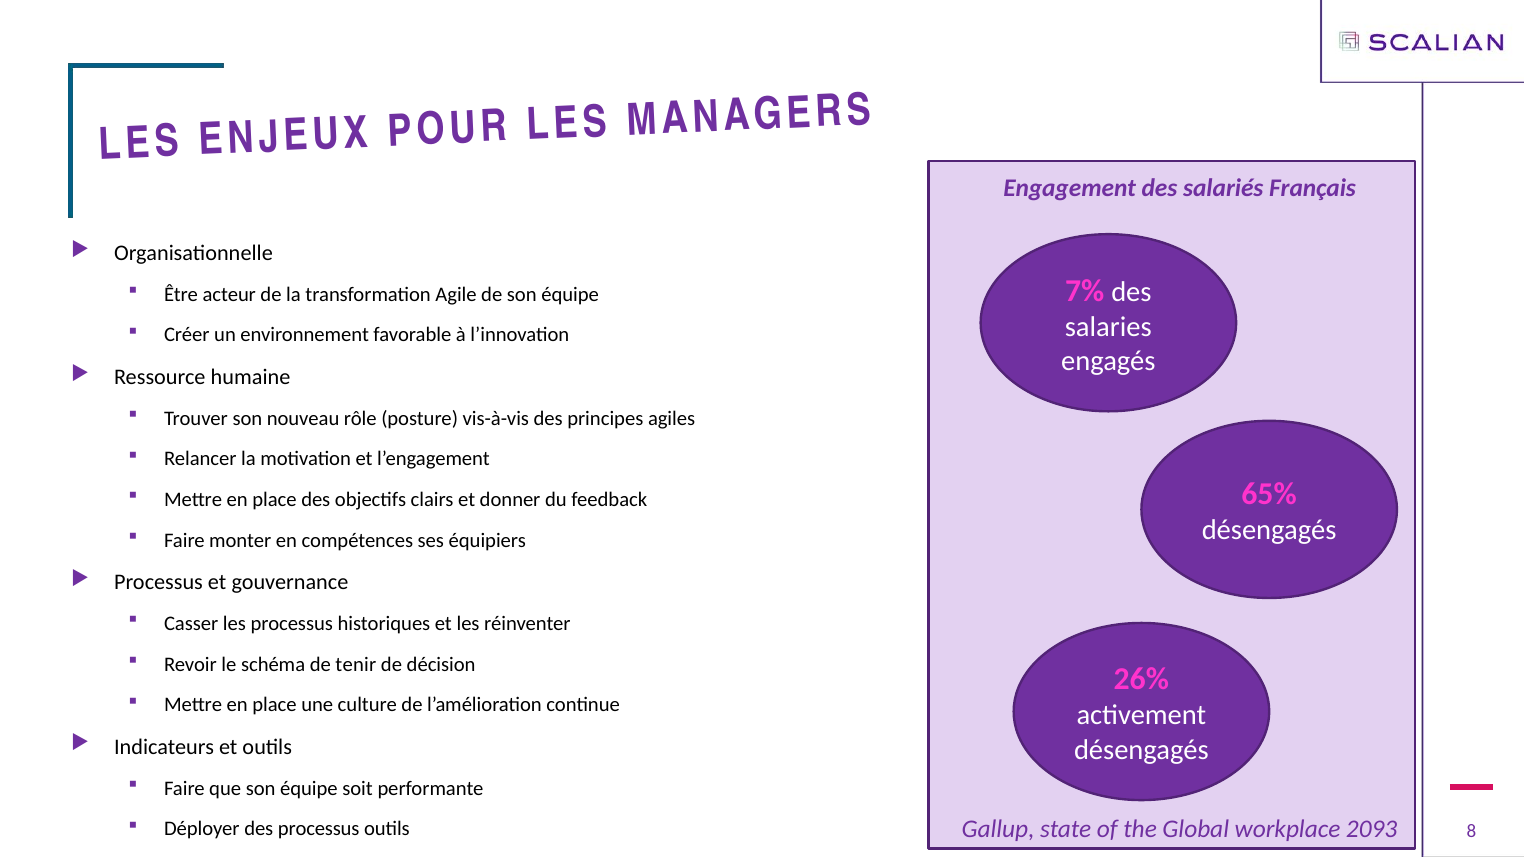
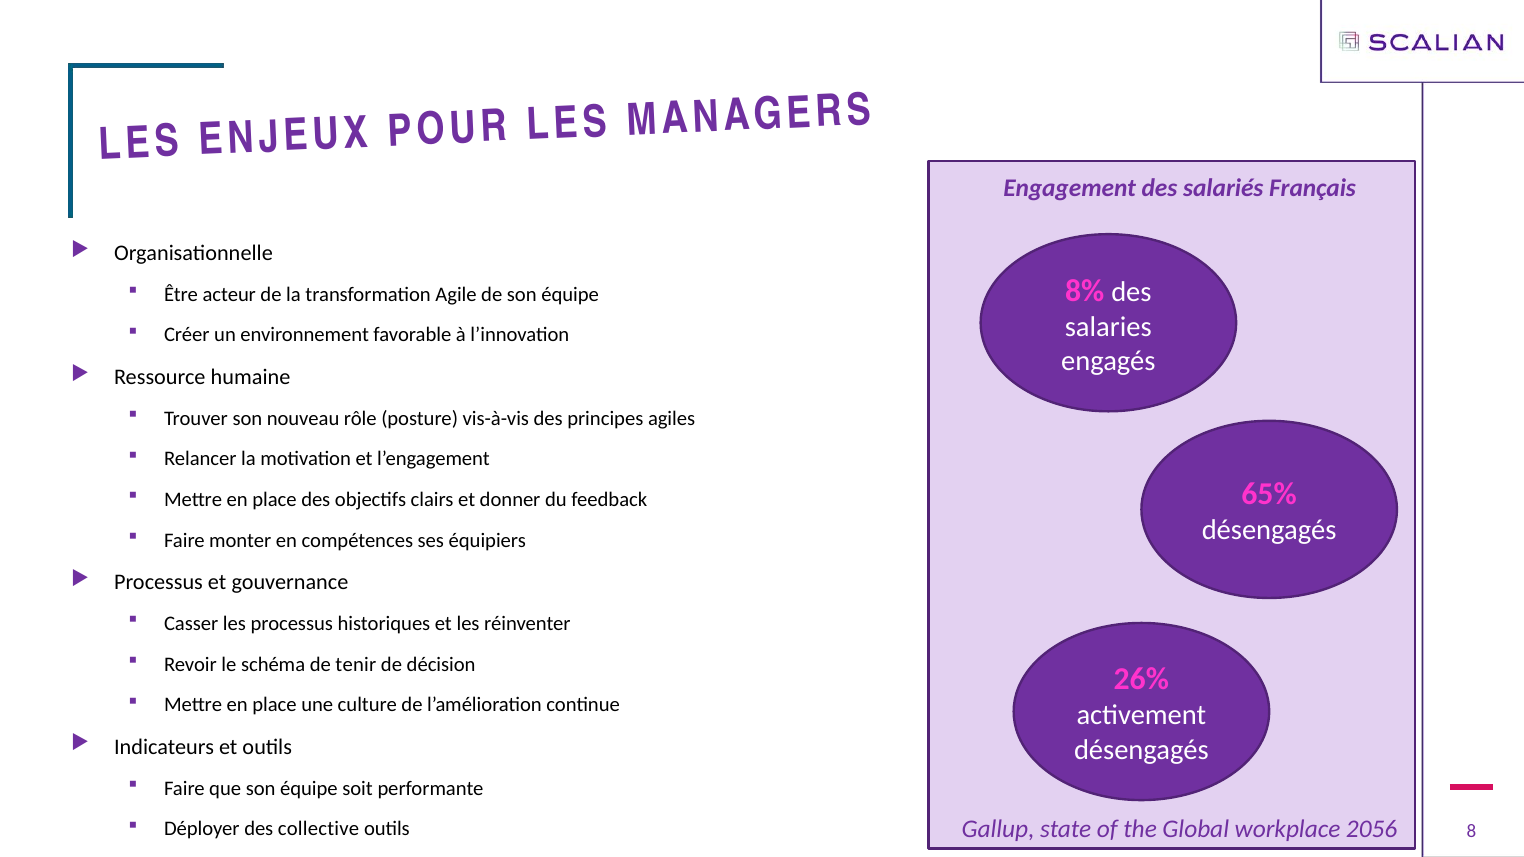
7%: 7% -> 8%
des processus: processus -> collective
2093: 2093 -> 2056
